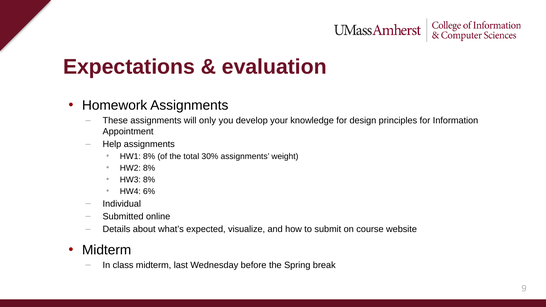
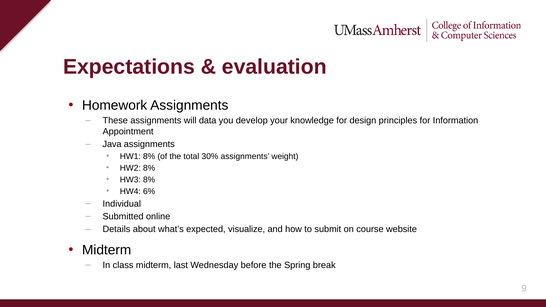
only: only -> data
Help: Help -> Java
